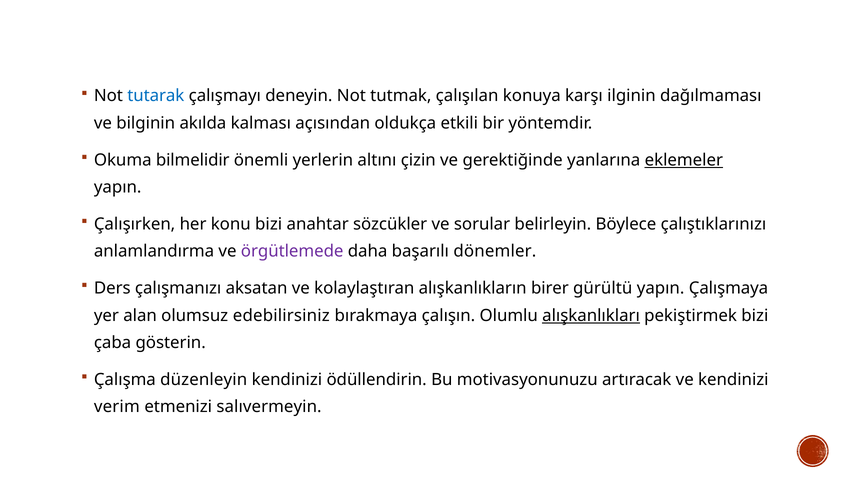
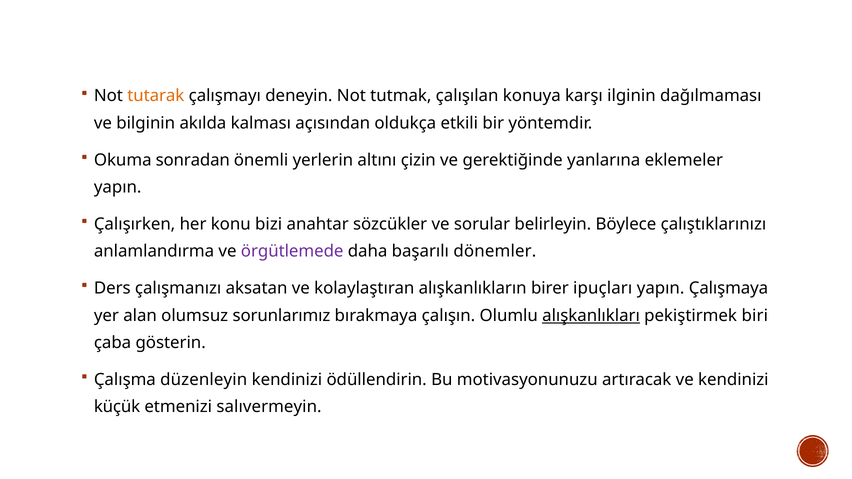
tutarak colour: blue -> orange
bilmelidir: bilmelidir -> sonradan
eklemeler underline: present -> none
gürültü: gürültü -> ipuçları
edebilirsiniz: edebilirsiniz -> sorunlarımız
pekiştirmek bizi: bizi -> biri
verim: verim -> küçük
